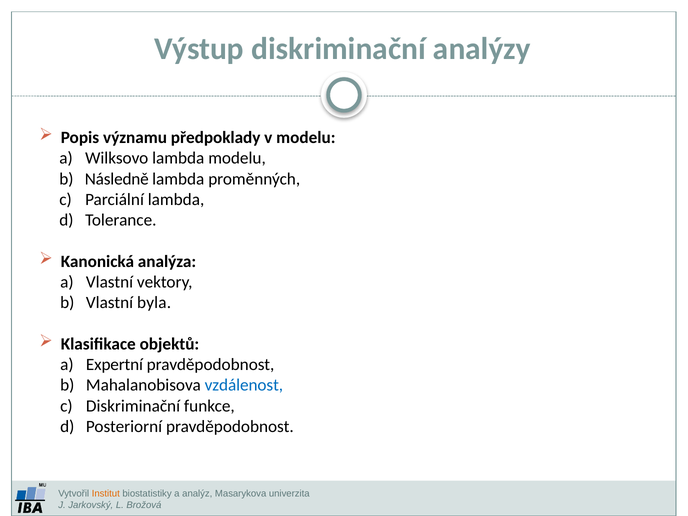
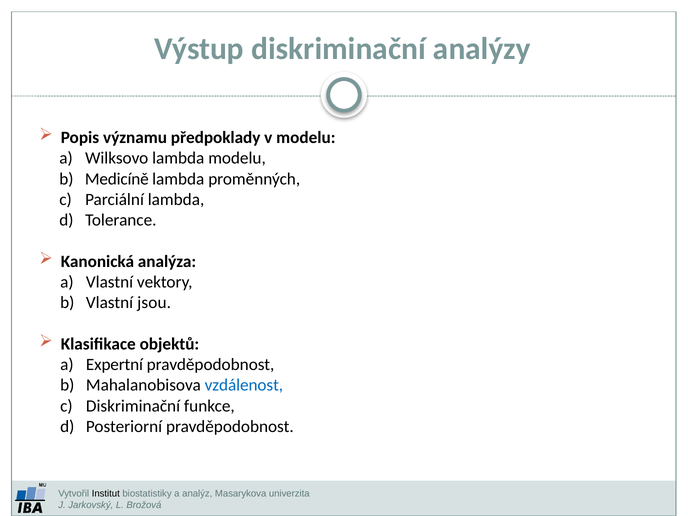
Následně: Následně -> Medicíně
byla: byla -> jsou
Institut colour: orange -> black
